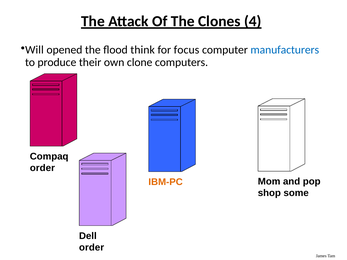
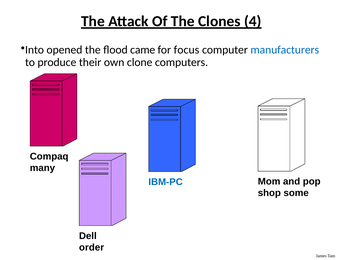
Will: Will -> Into
think: think -> came
order at (42, 168): order -> many
IBM-PC colour: orange -> blue
